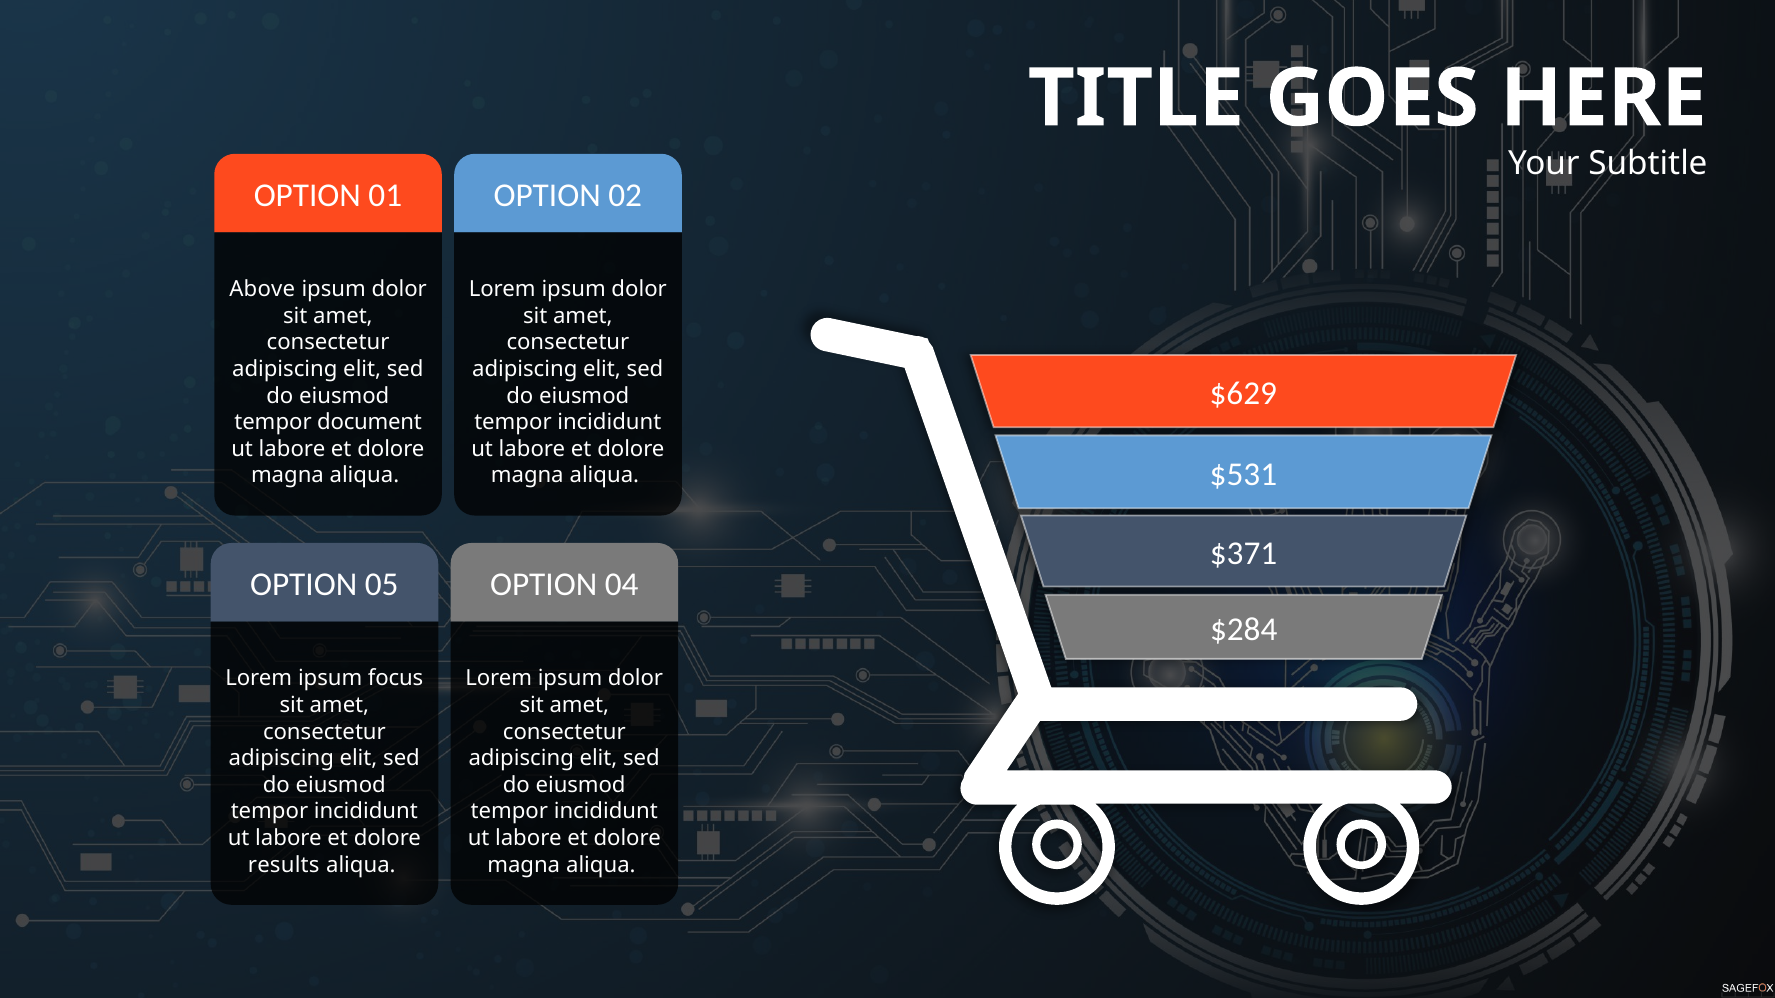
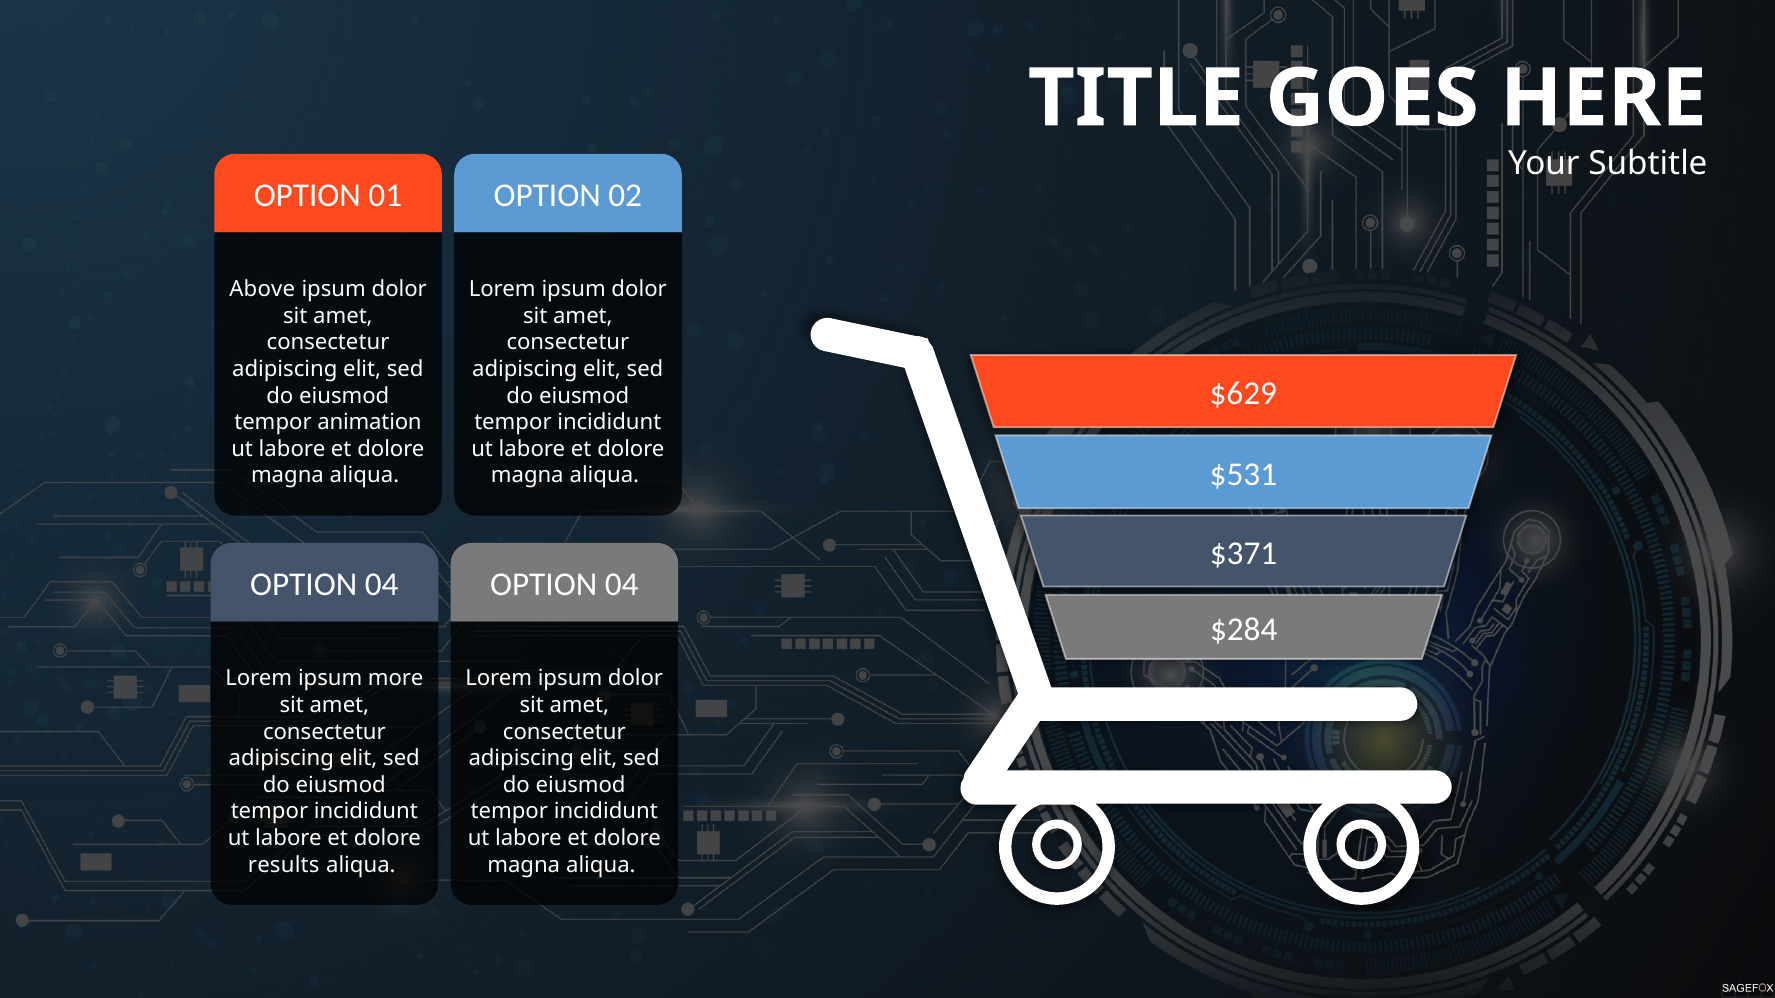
document: document -> animation
05 at (382, 585): 05 -> 04
focus: focus -> more
